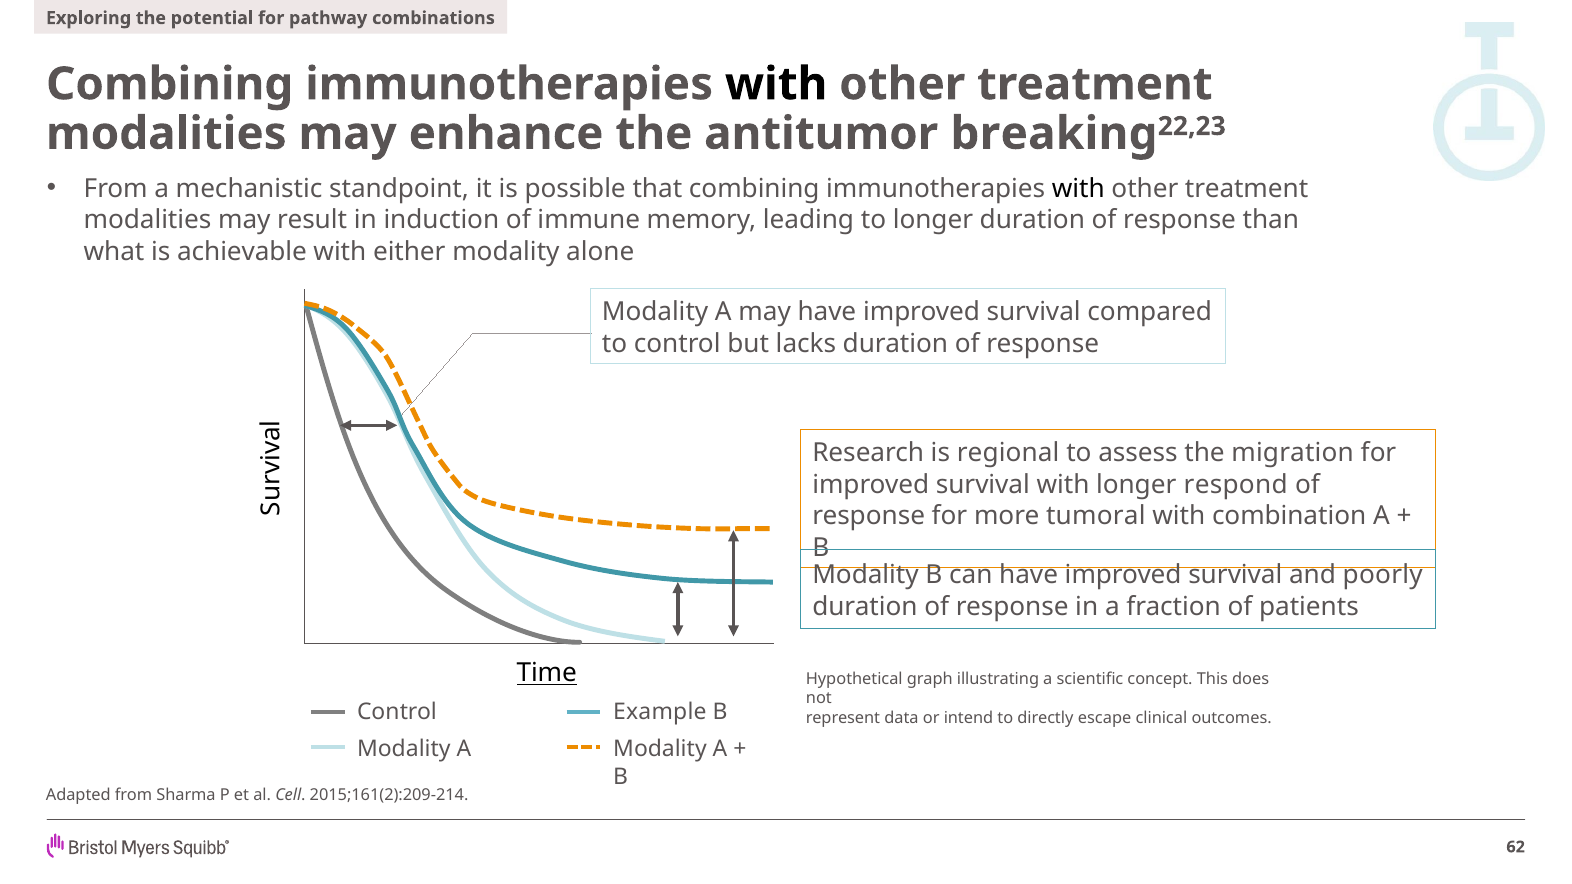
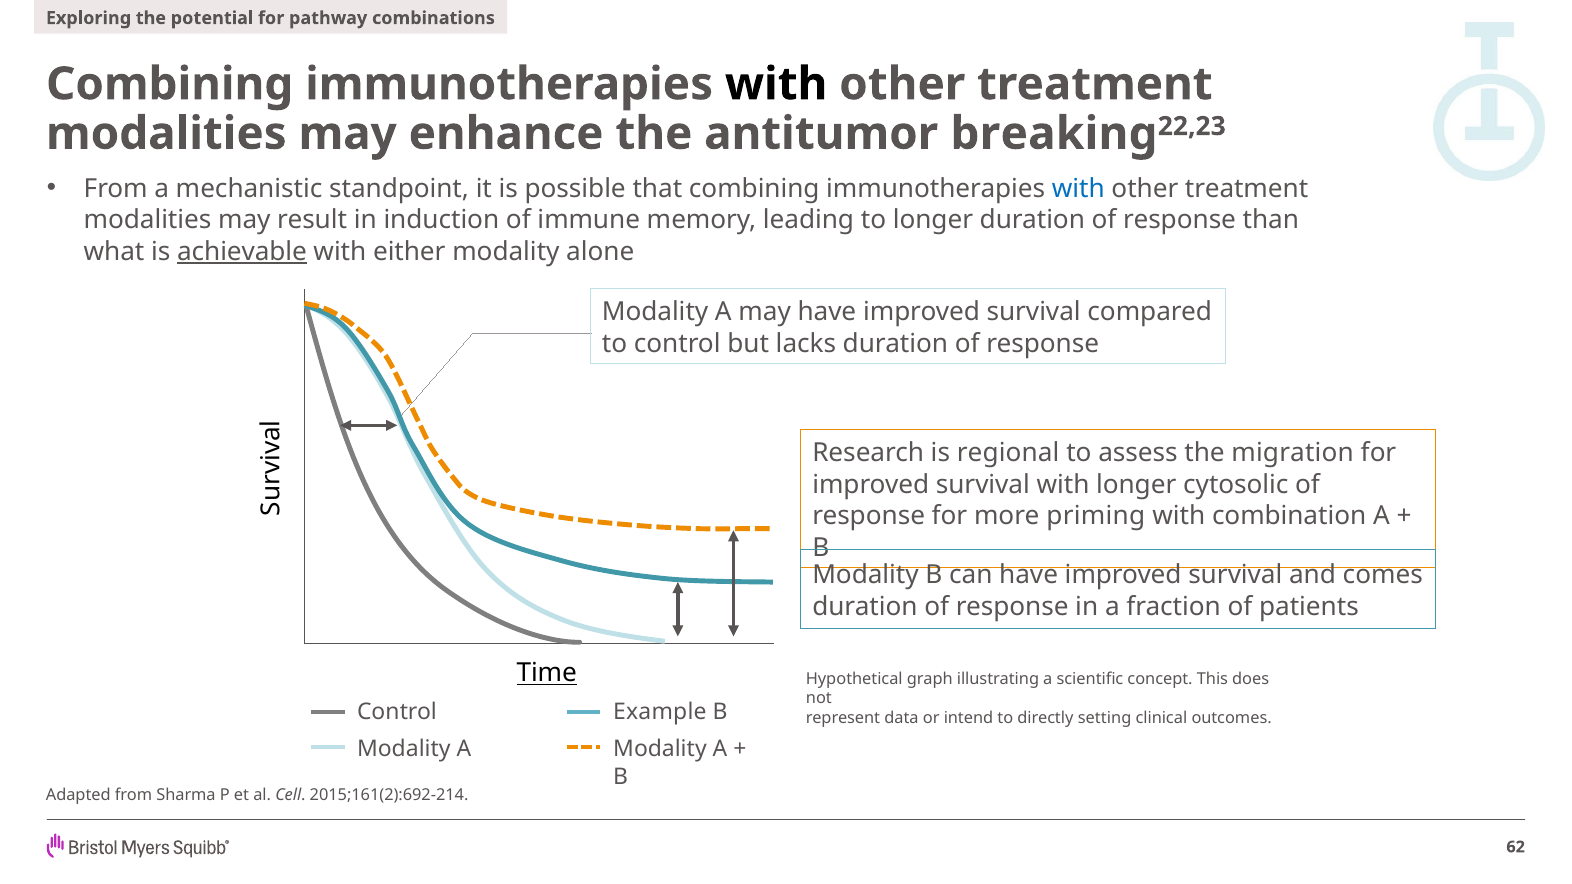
with at (1078, 189) colour: black -> blue
achievable underline: none -> present
respond: respond -> cytosolic
tumoral: tumoral -> priming
poorly: poorly -> comes
escape: escape -> setting
2015;161(2):209-214: 2015;161(2):209-214 -> 2015;161(2):692-214
